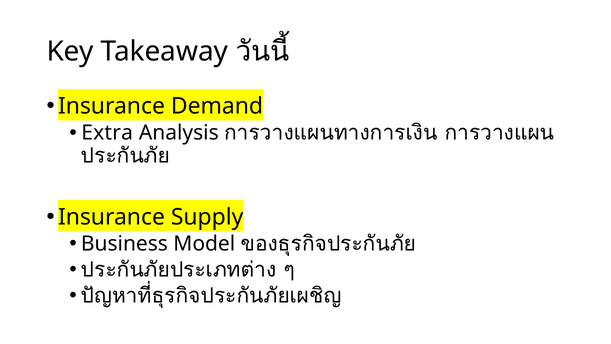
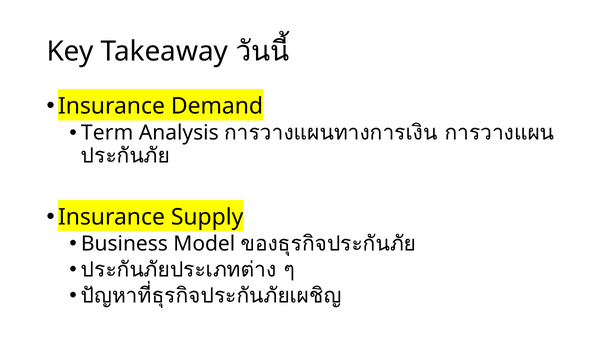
Extra: Extra -> Term
